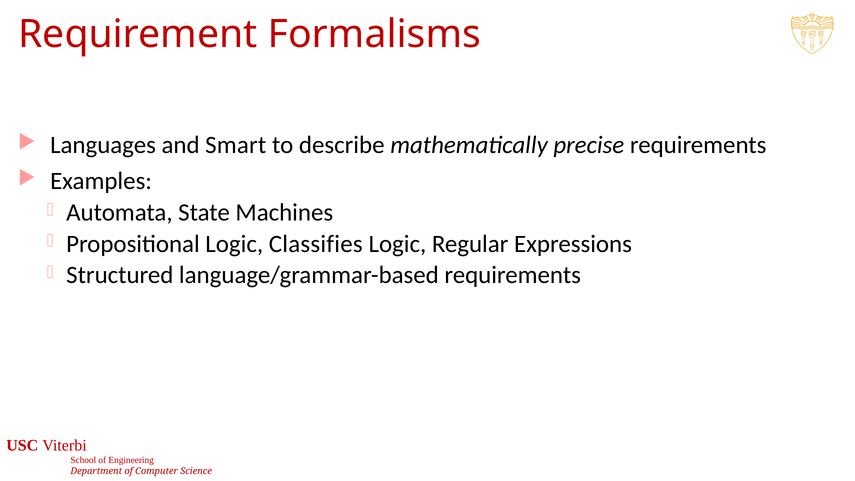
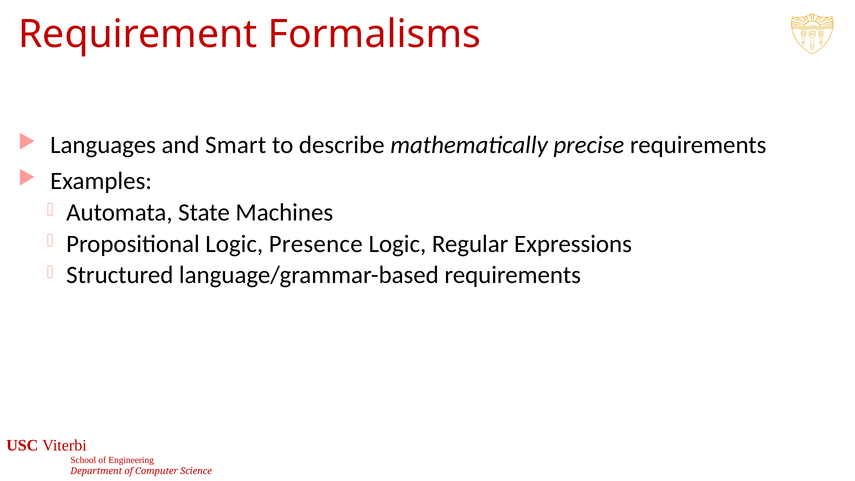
Classifies: Classifies -> Presence
